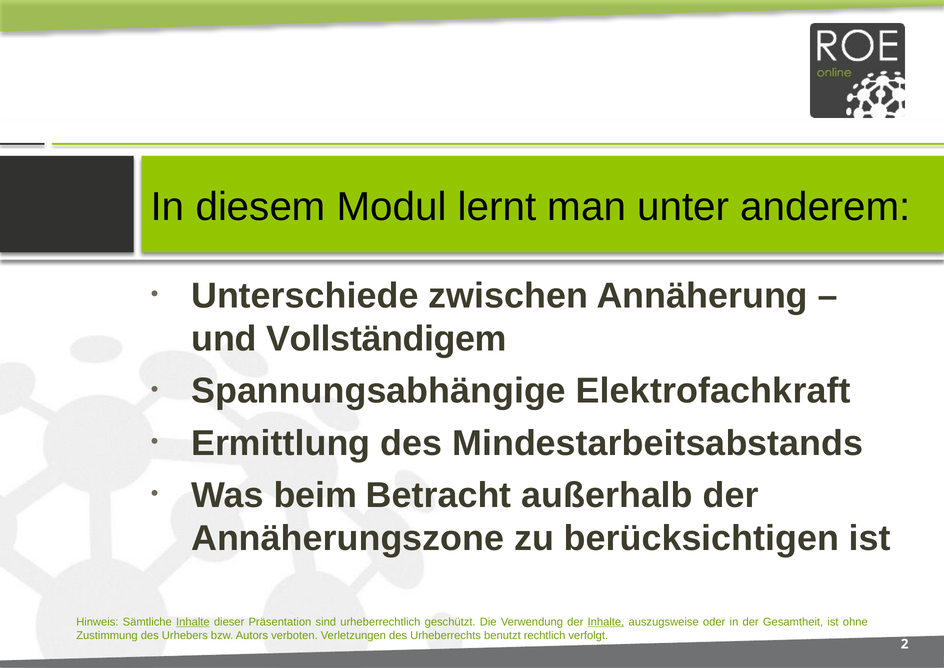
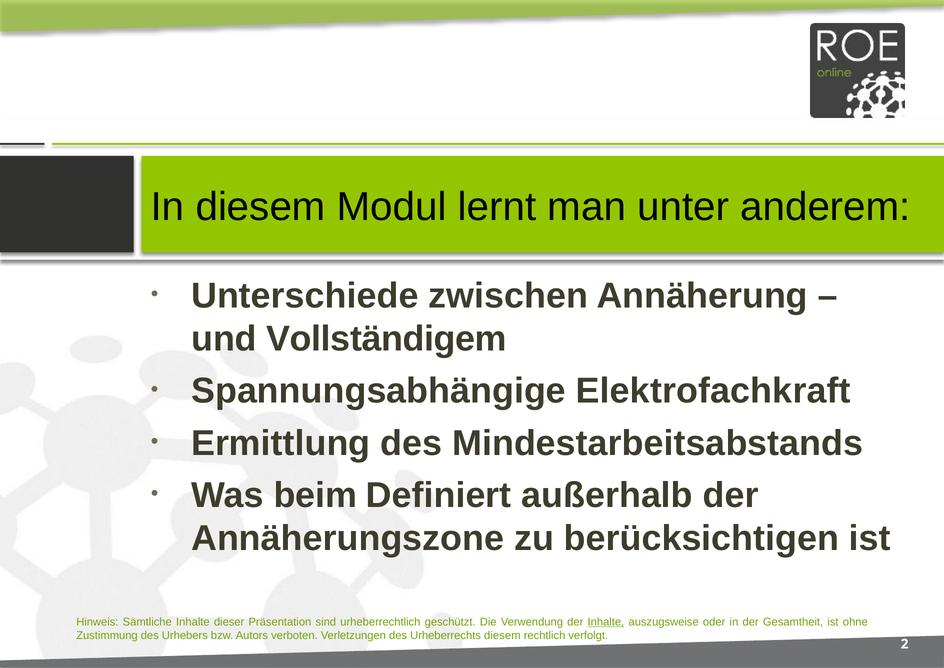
Betracht: Betracht -> Definiert
Inhalte at (193, 621) underline: present -> none
Urheberrechts benutzt: benutzt -> diesem
